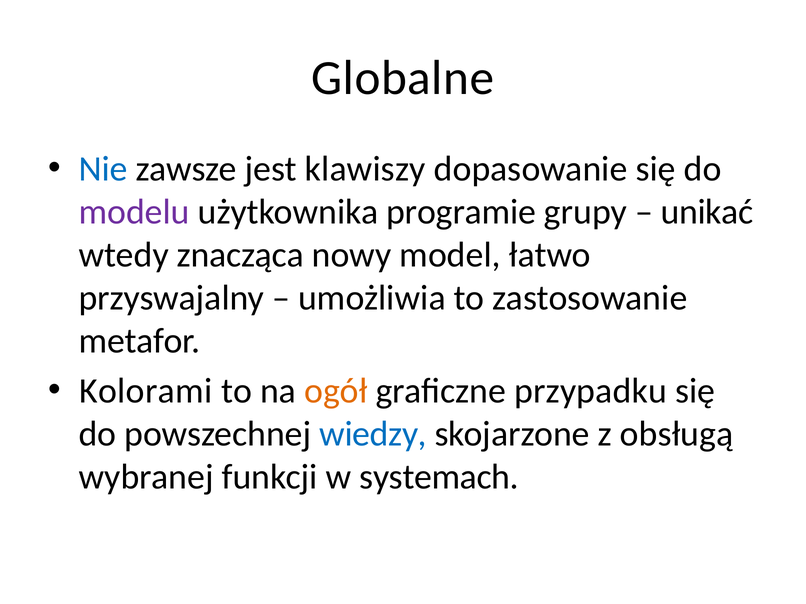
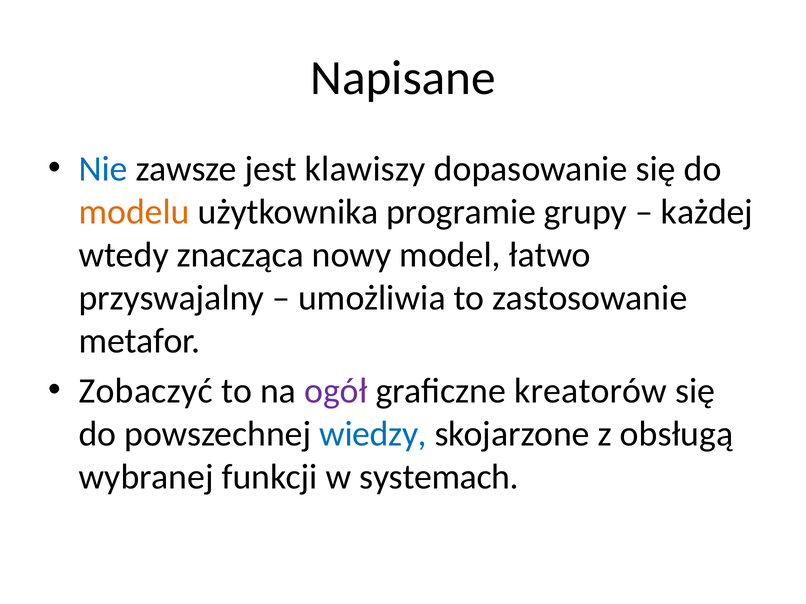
Globalne: Globalne -> Napisane
modelu colour: purple -> orange
unikać: unikać -> każdej
Kolorami: Kolorami -> Zobaczyć
ogół colour: orange -> purple
przypadku: przypadku -> kreatorów
